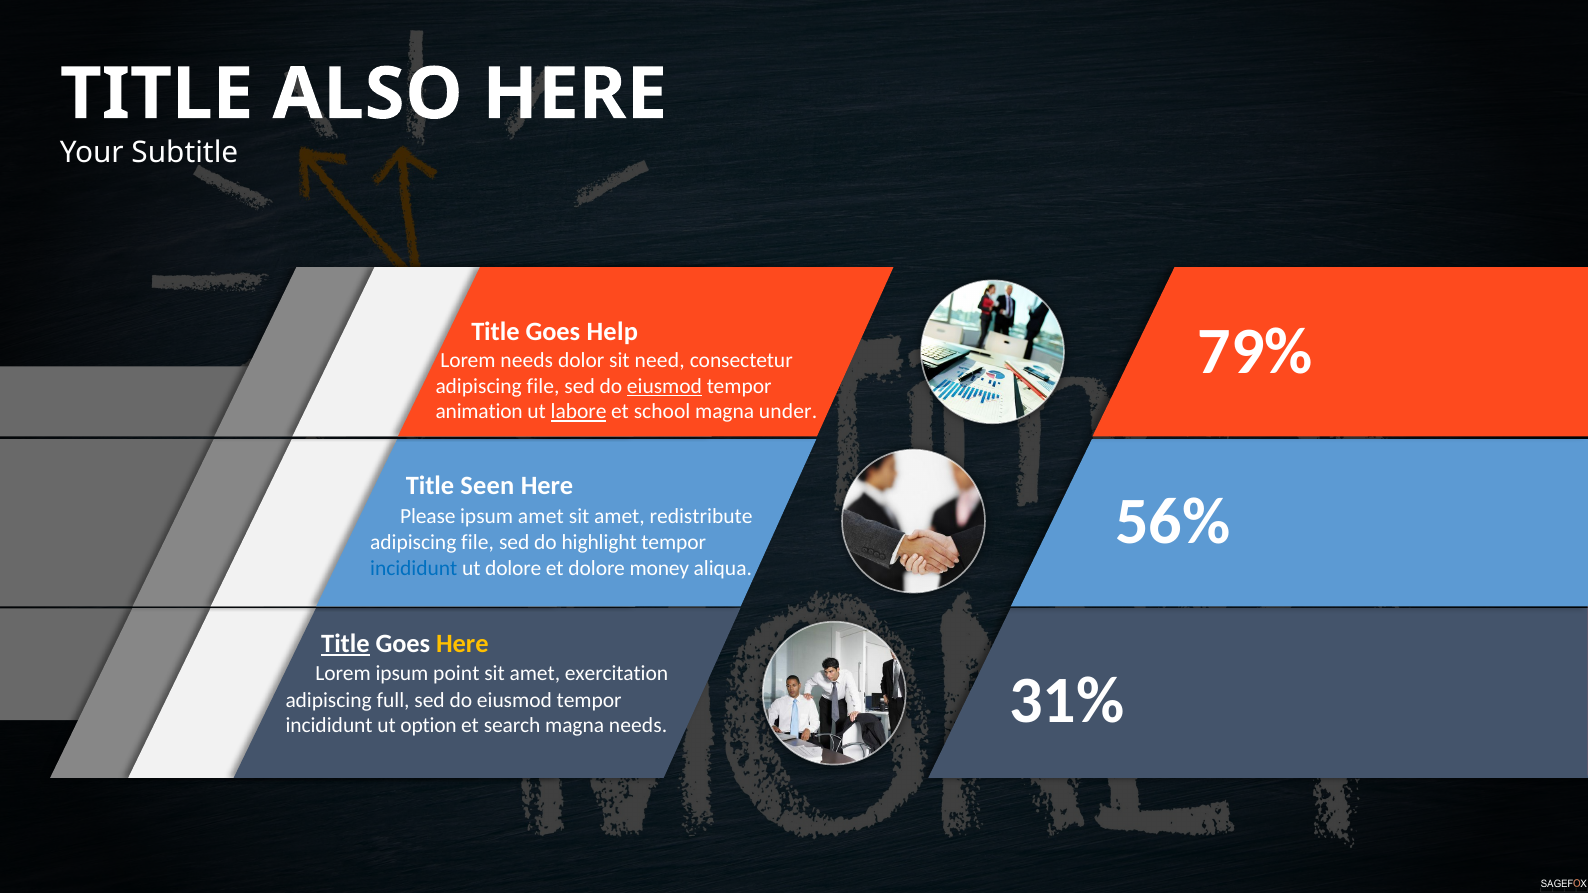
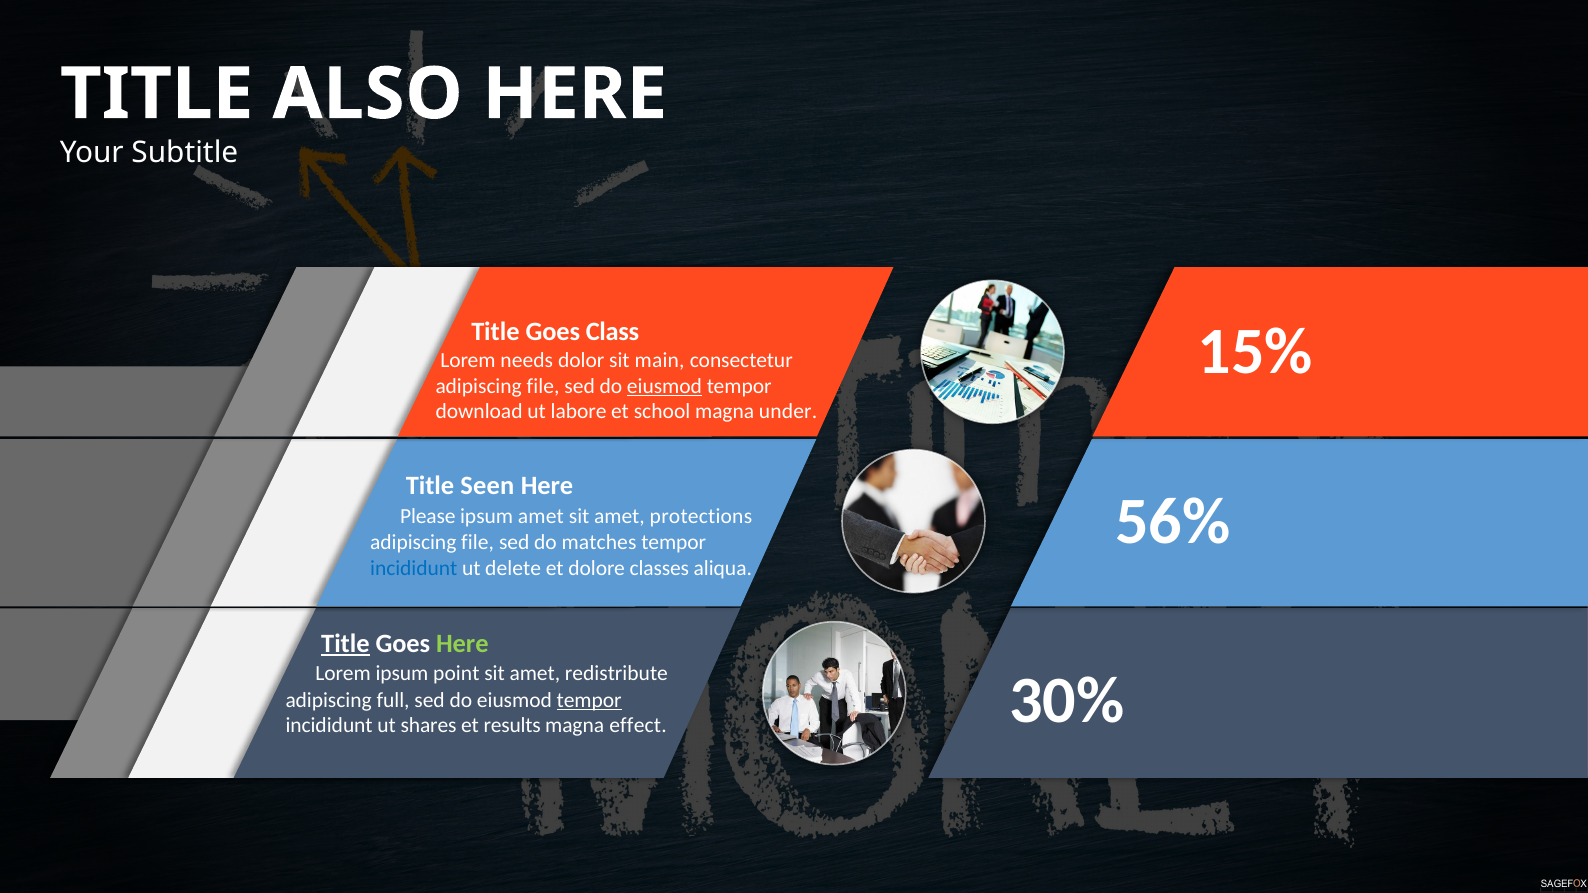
Help: Help -> Class
79%: 79% -> 15%
need: need -> main
animation: animation -> download
labore underline: present -> none
redistribute: redistribute -> protections
highlight: highlight -> matches
ut dolore: dolore -> delete
money: money -> classes
Here at (462, 644) colour: yellow -> light green
exercitation: exercitation -> redistribute
31%: 31% -> 30%
tempor at (589, 700) underline: none -> present
option: option -> shares
search: search -> results
magna needs: needs -> effect
